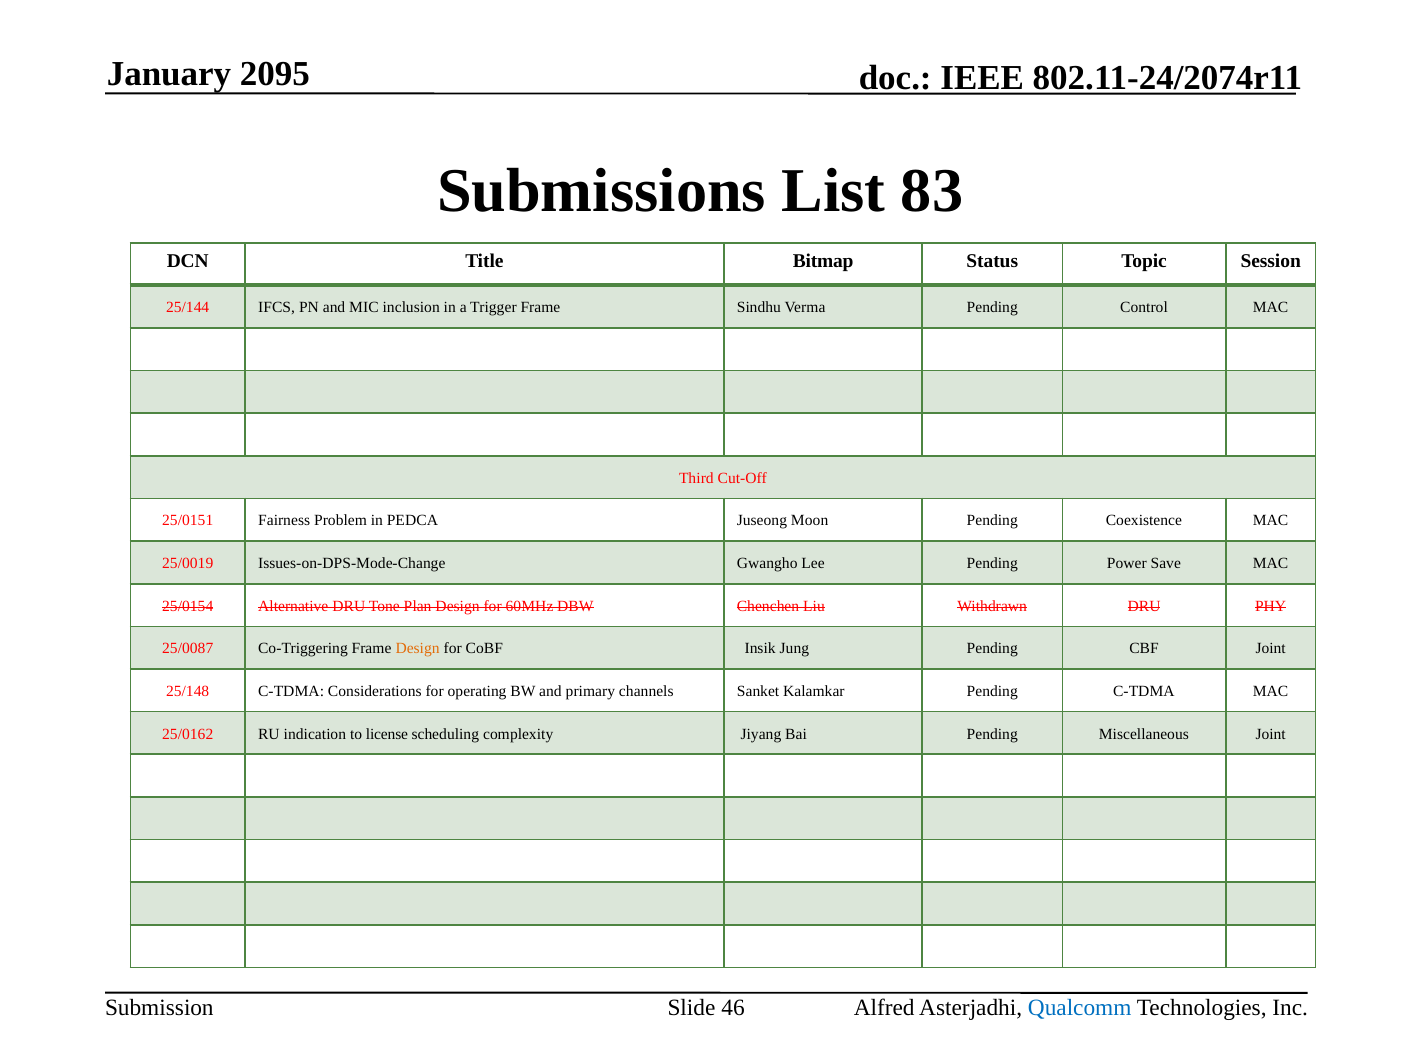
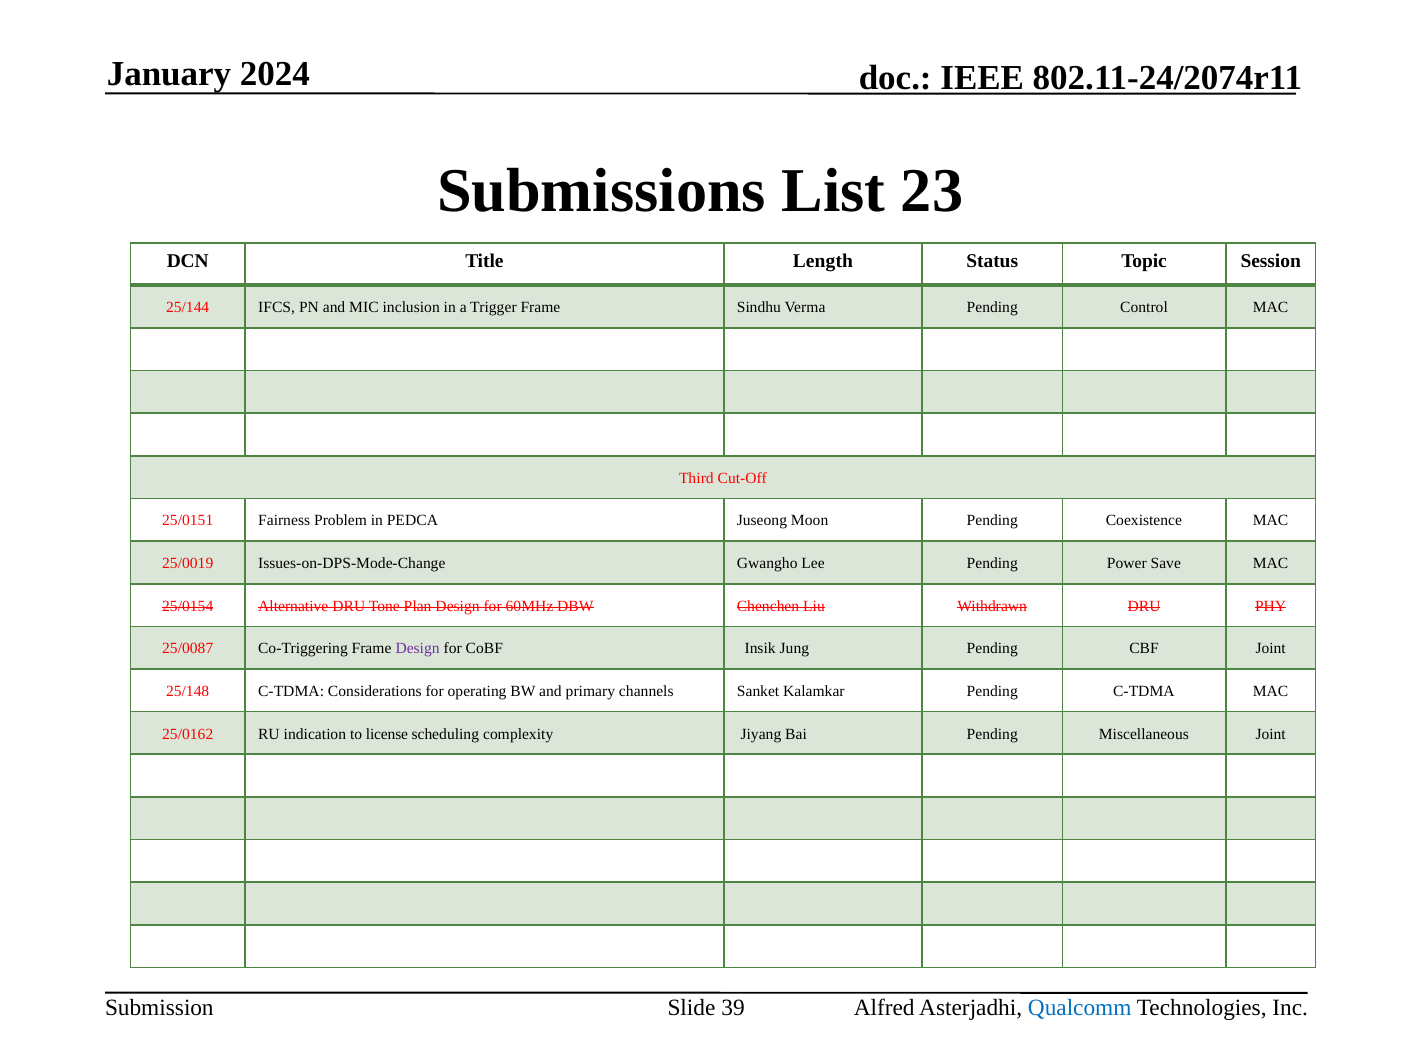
2095: 2095 -> 2024
83: 83 -> 23
Bitmap: Bitmap -> Length
Design at (418, 648) colour: orange -> purple
46: 46 -> 39
